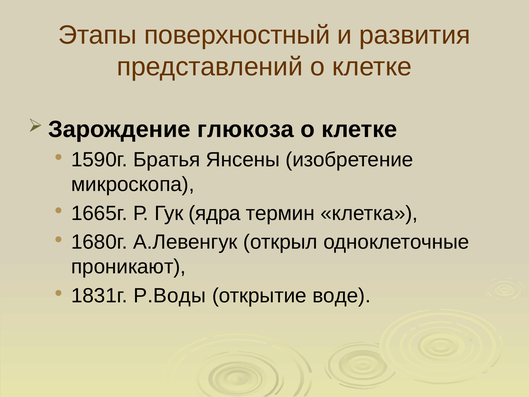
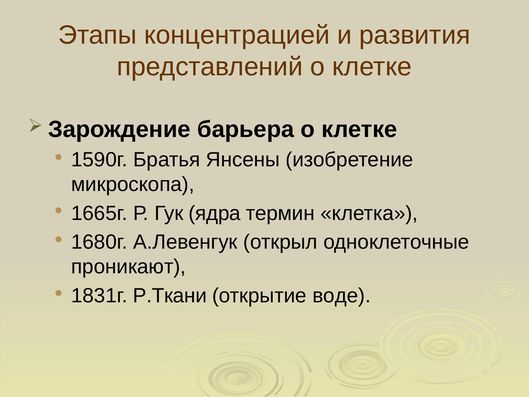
поверхностный: поверхностный -> концентрацией
глюкоза: глюкоза -> барьера
Р.Воды: Р.Воды -> Р.Ткани
